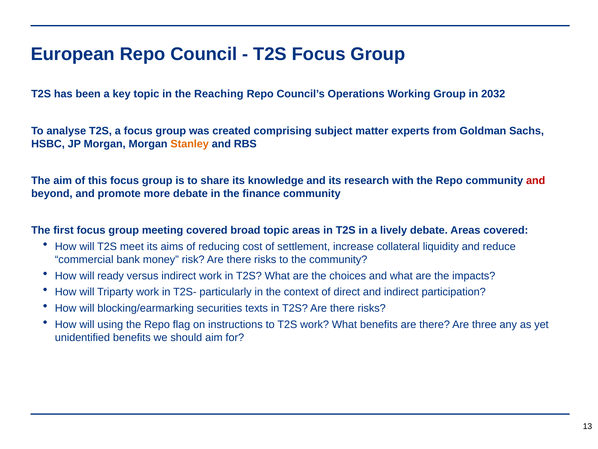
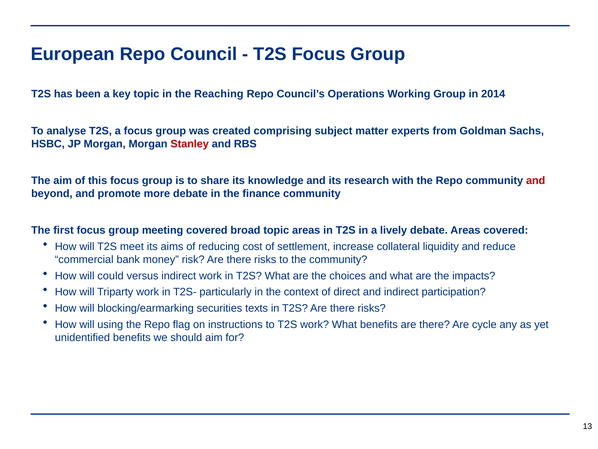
2032: 2032 -> 2014
Stanley colour: orange -> red
ready: ready -> could
three: three -> cycle
